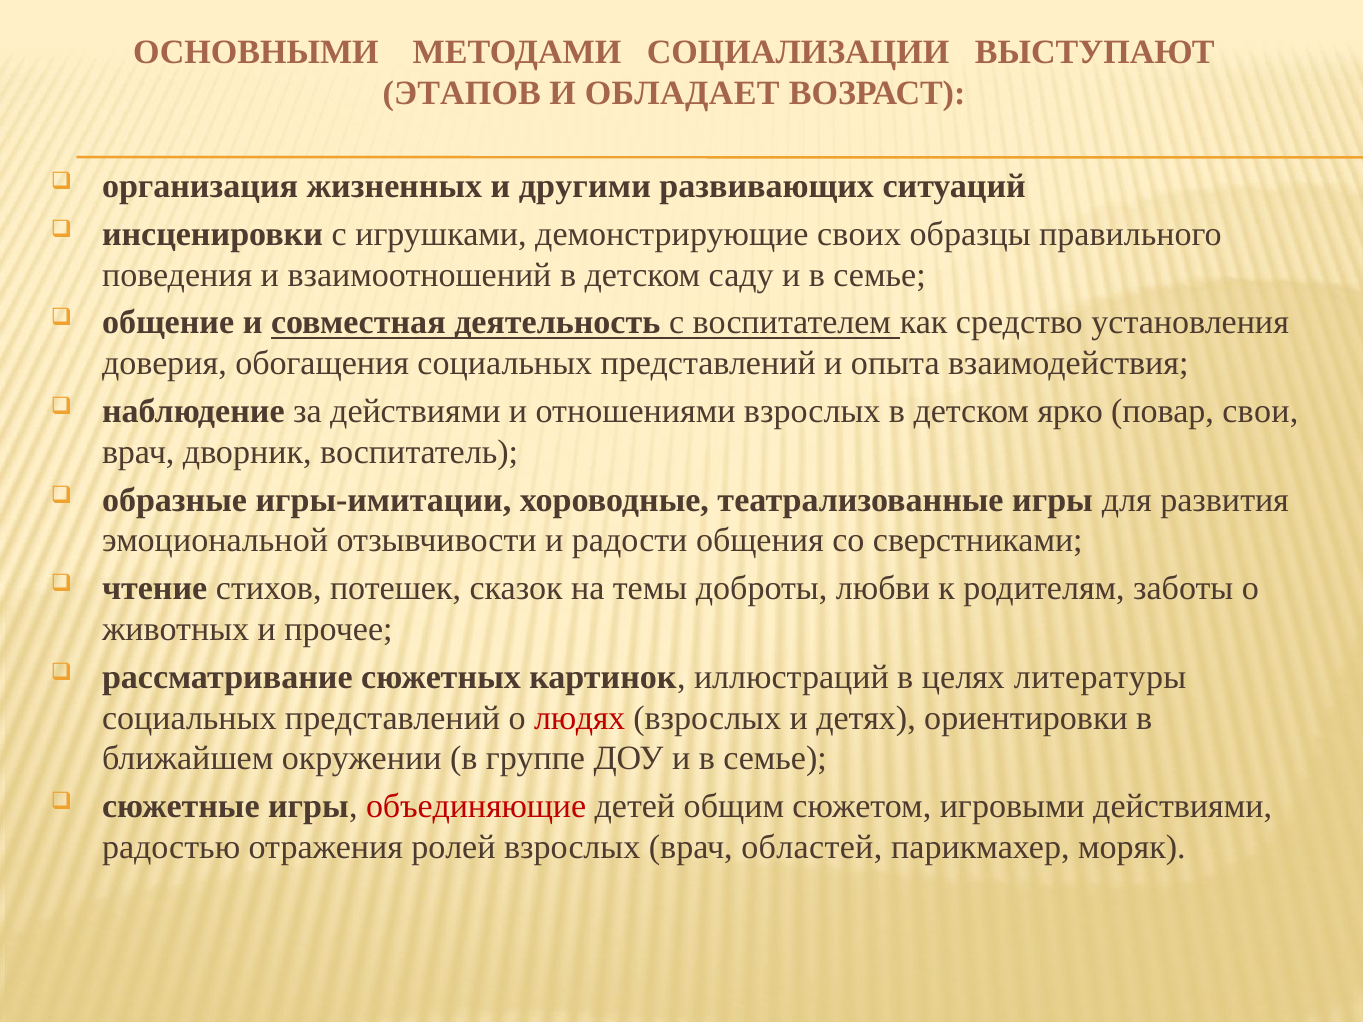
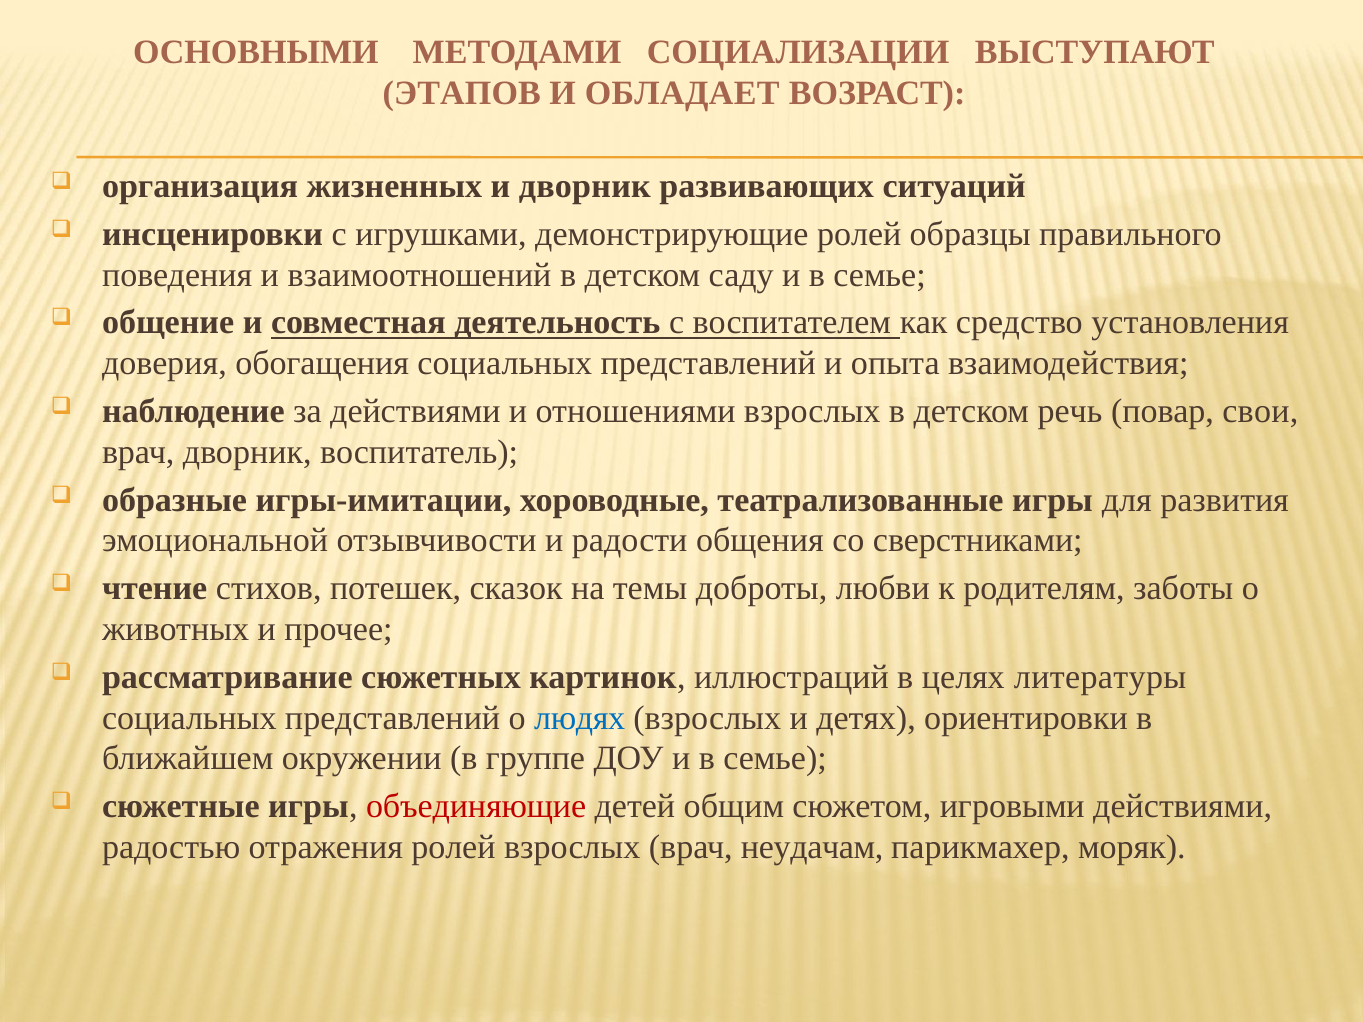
и другими: другими -> дворник
демонстрирующие своих: своих -> ролей
ярко: ярко -> речь
людях colour: red -> blue
областей: областей -> неудачам
